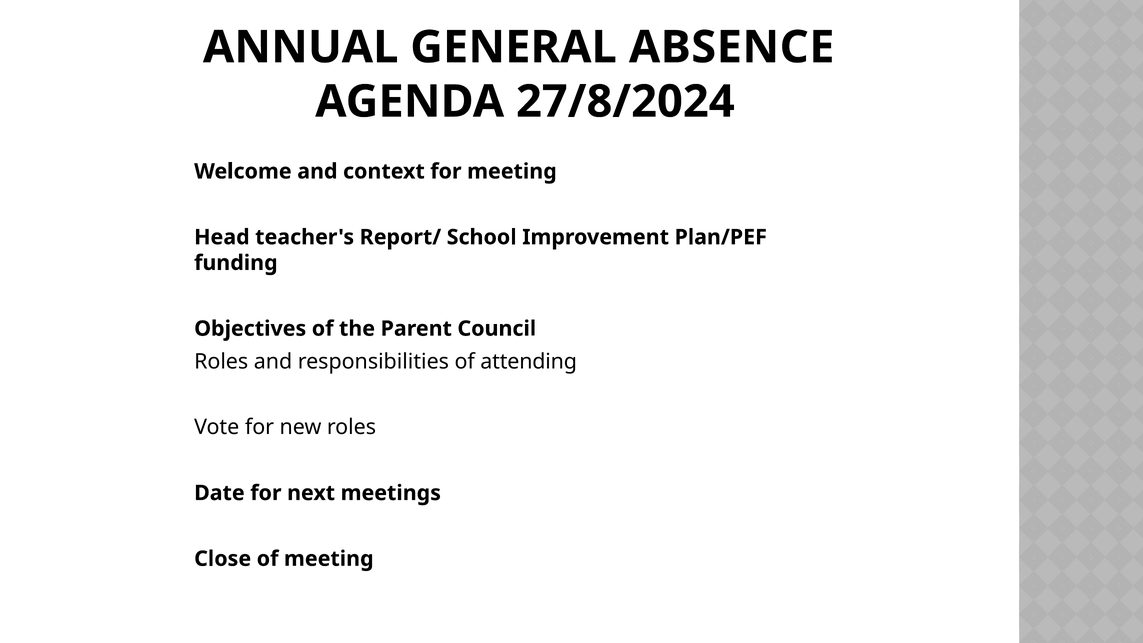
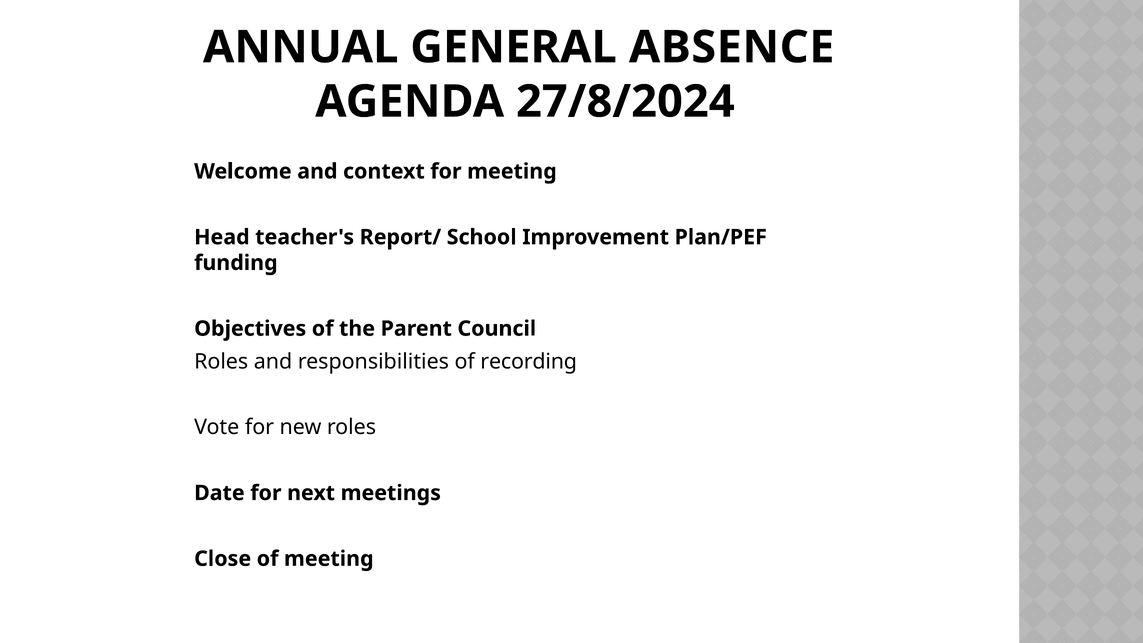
attending: attending -> recording
